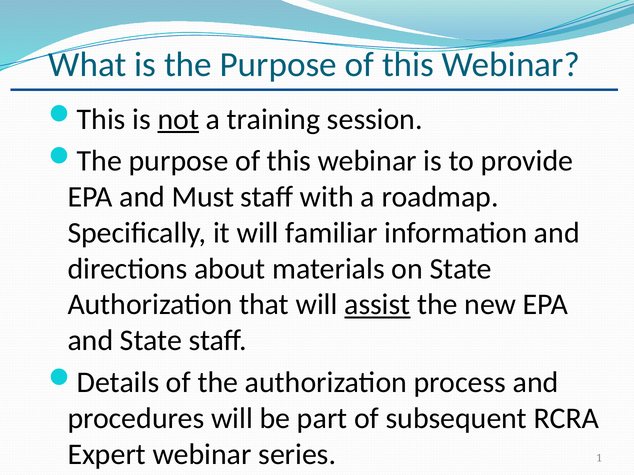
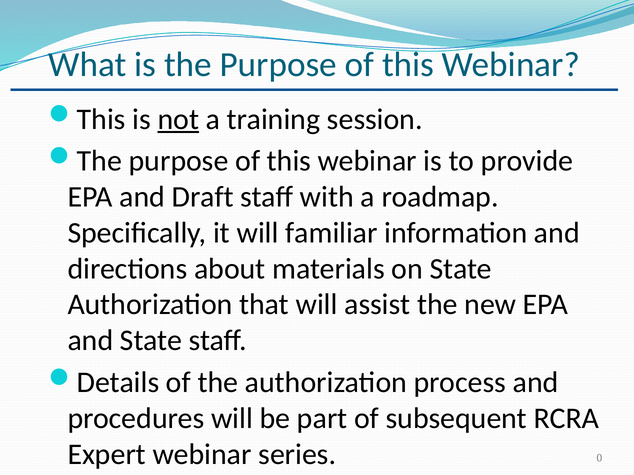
Must: Must -> Draft
assist underline: present -> none
1: 1 -> 0
